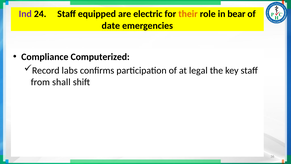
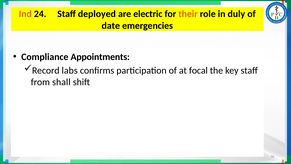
Ind colour: purple -> orange
equipped: equipped -> deployed
bear: bear -> duly
Computerized: Computerized -> Appointments
legal: legal -> focal
